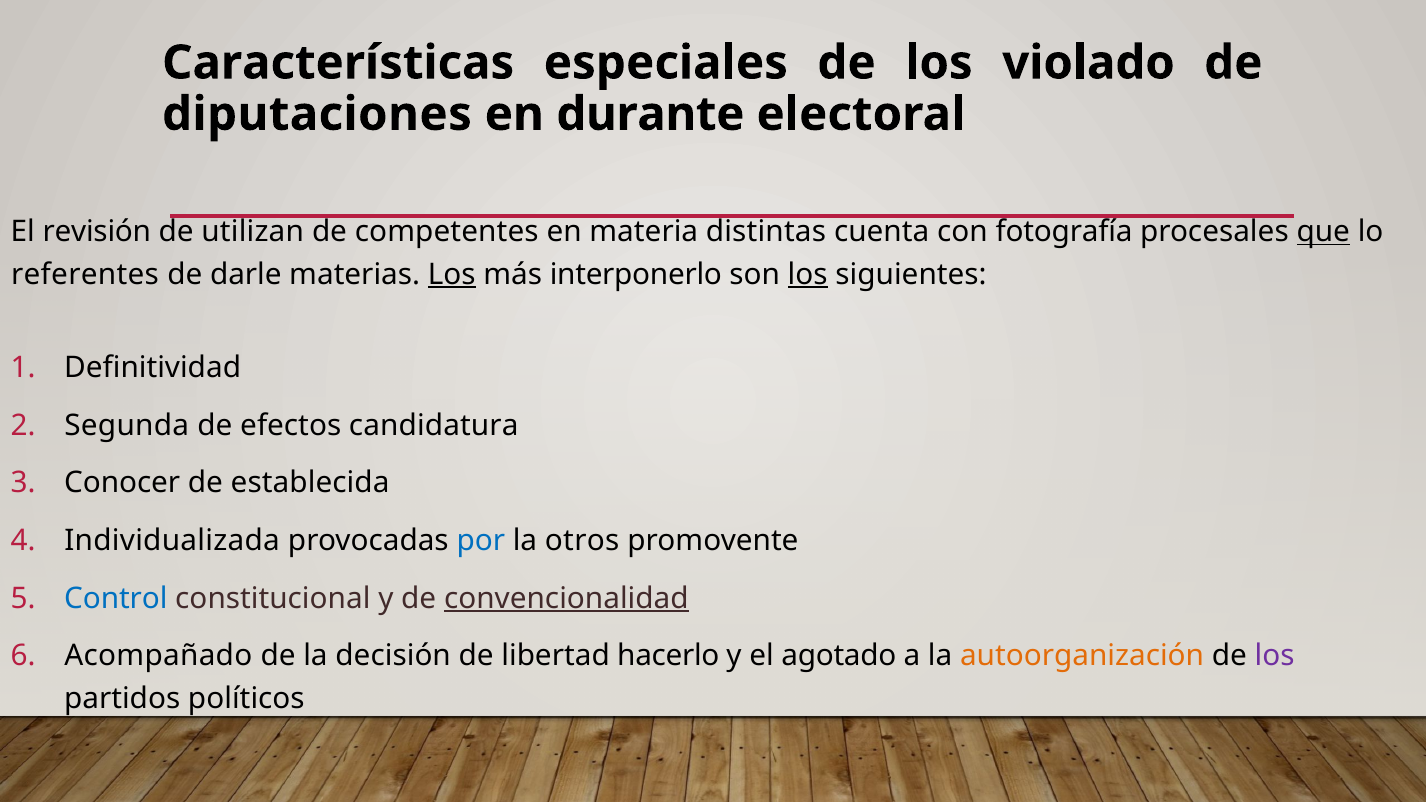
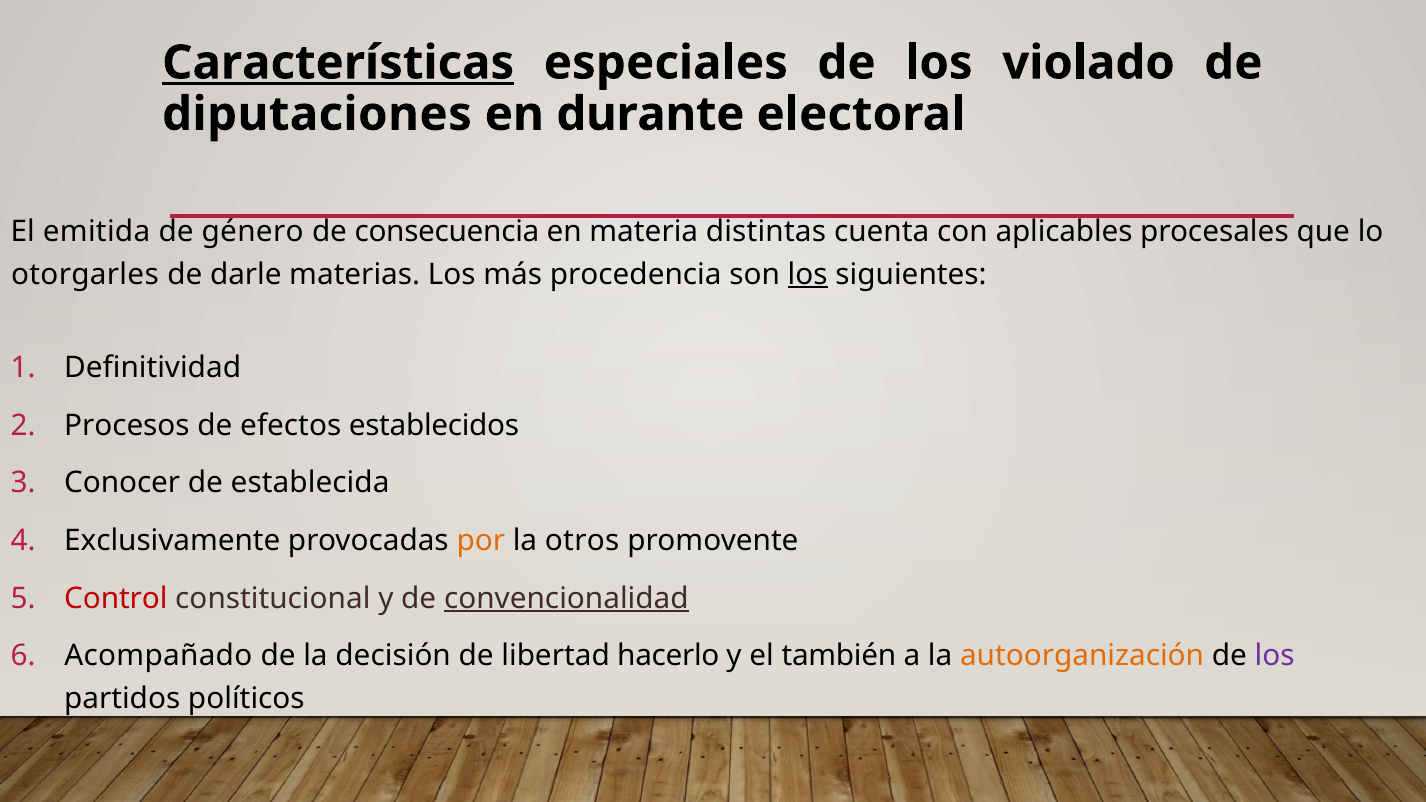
Características underline: none -> present
revisión: revisión -> emitida
utilizan: utilizan -> género
competentes: competentes -> consecuencia
fotografía: fotografía -> aplicables
que underline: present -> none
referentes: referentes -> otorgarles
Los at (452, 275) underline: present -> none
interponerlo: interponerlo -> procedencia
Segunda: Segunda -> Procesos
candidatura: candidatura -> establecidos
Individualizada: Individualizada -> Exclusivamente
por colour: blue -> orange
Control colour: blue -> red
agotado: agotado -> también
